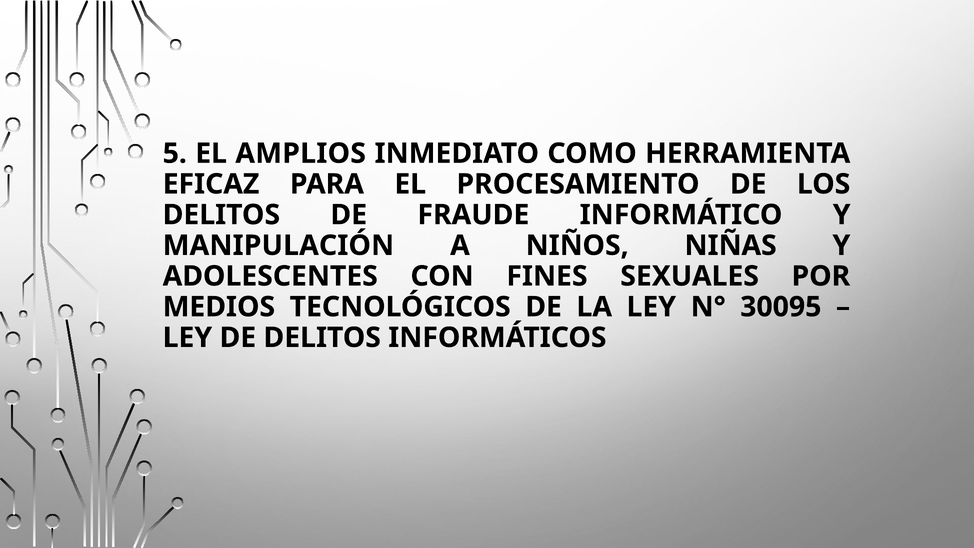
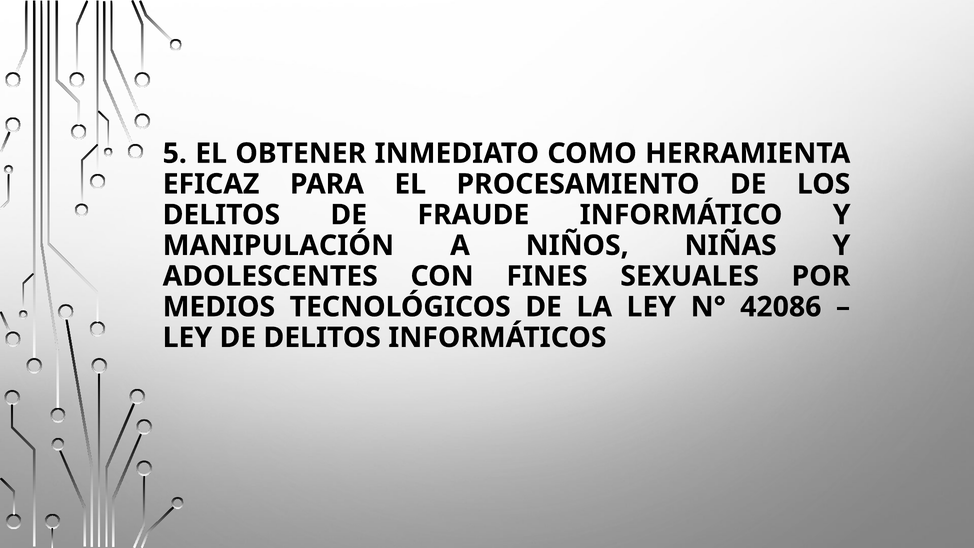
AMPLIOS: AMPLIOS -> OBTENER
30095: 30095 -> 42086
